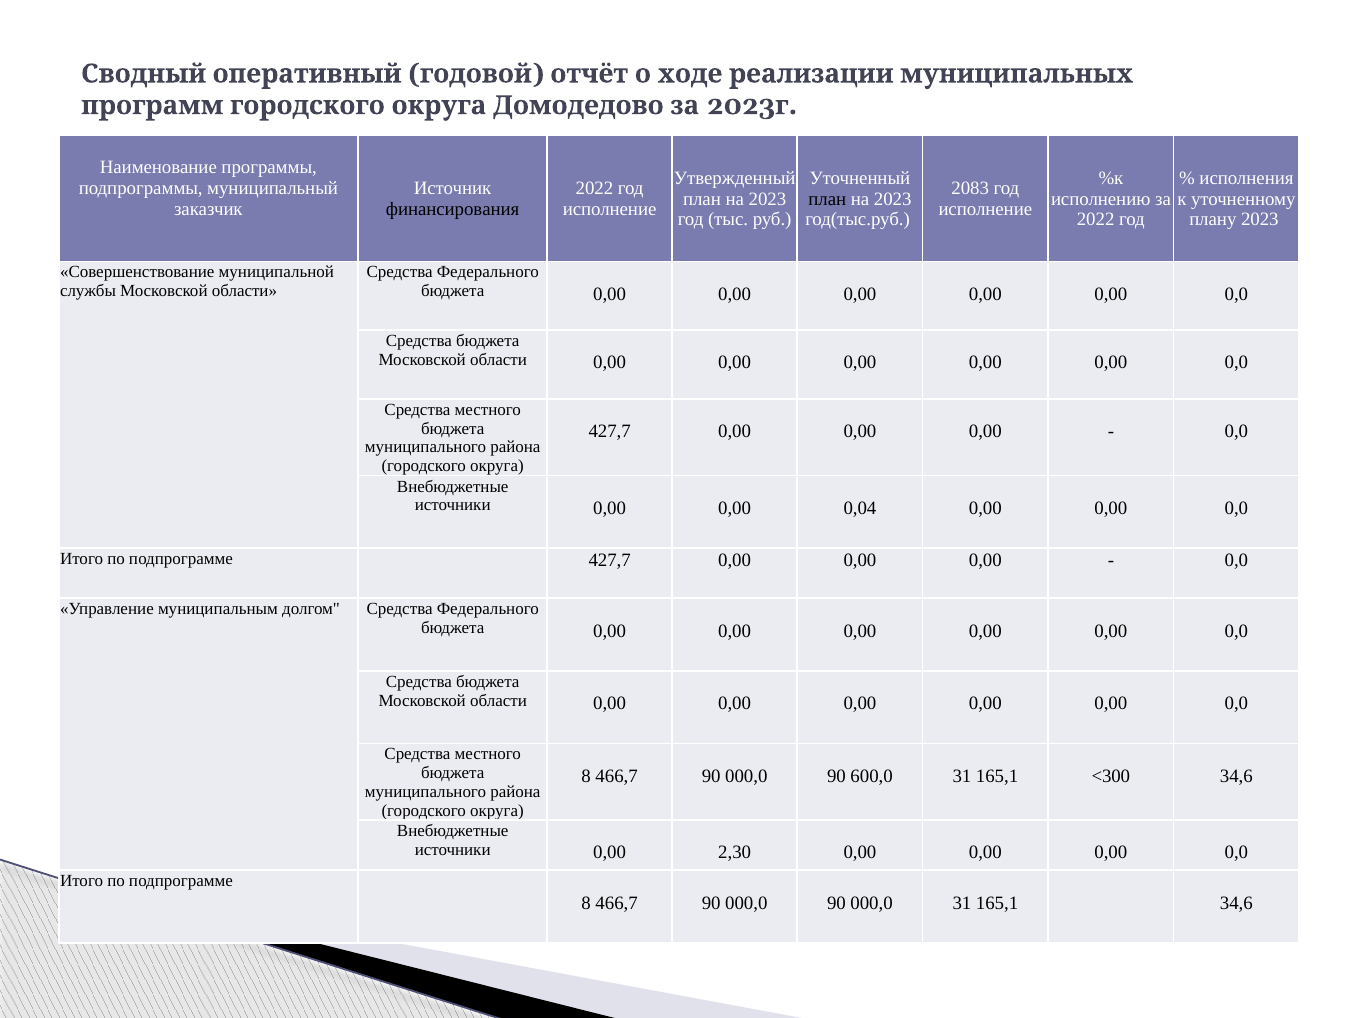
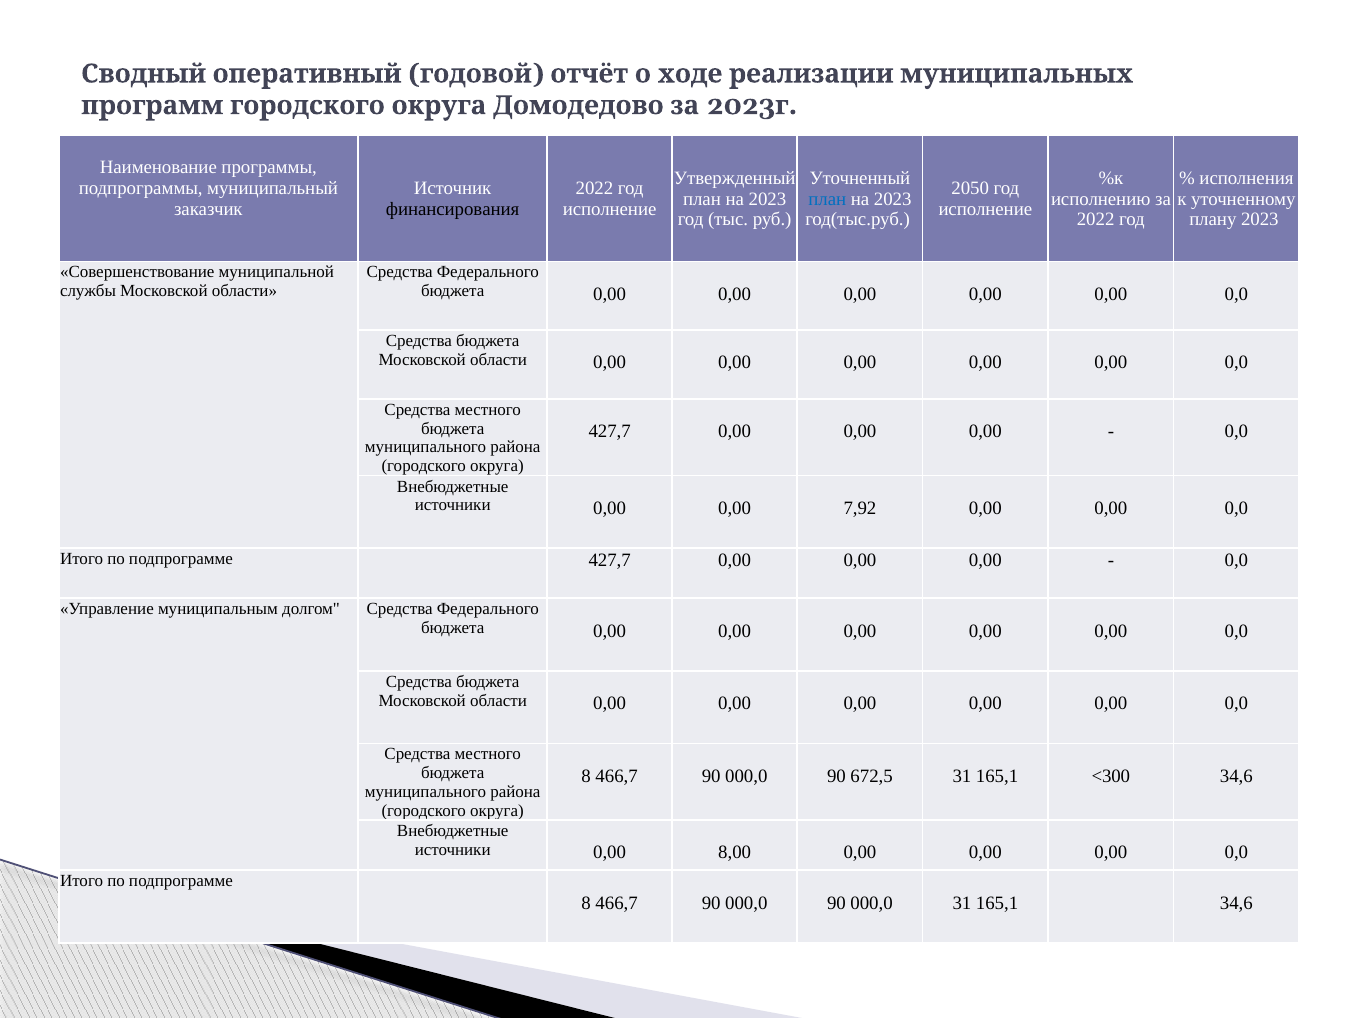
2083: 2083 -> 2050
план at (827, 199) colour: black -> blue
0,04: 0,04 -> 7,92
600,0: 600,0 -> 672,5
2,30: 2,30 -> 8,00
